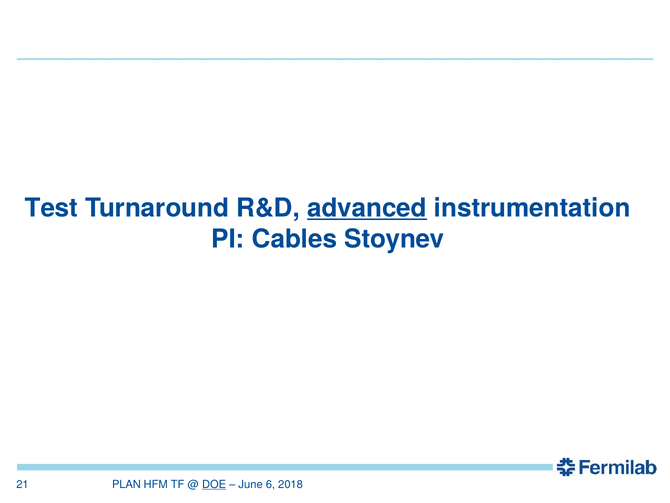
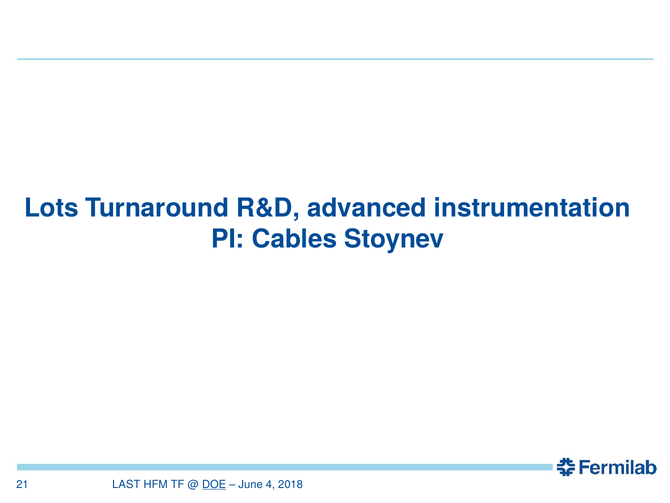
Test: Test -> Lots
advanced underline: present -> none
PLAN: PLAN -> LAST
6: 6 -> 4
